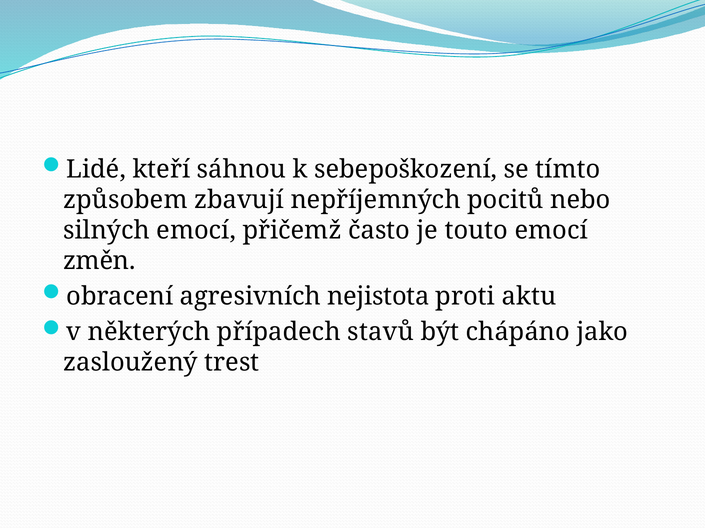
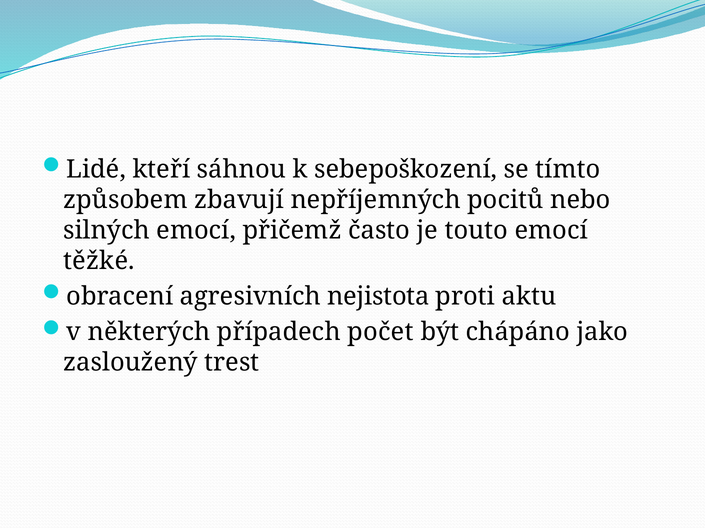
změn: změn -> těžké
stavů: stavů -> počet
